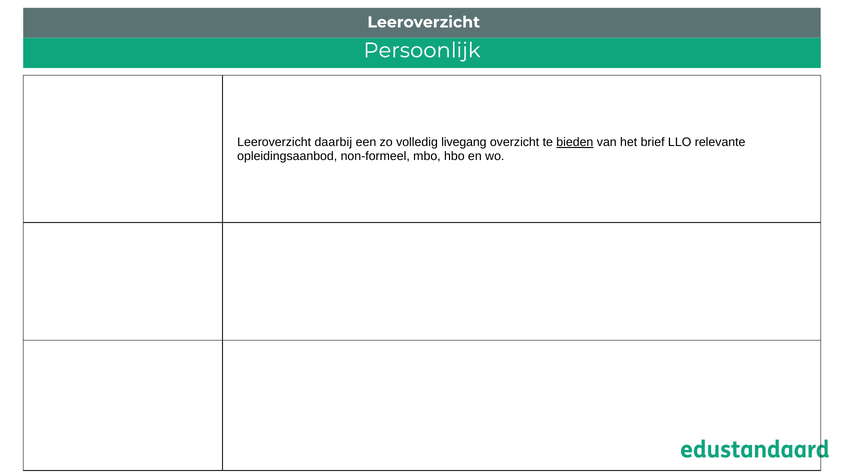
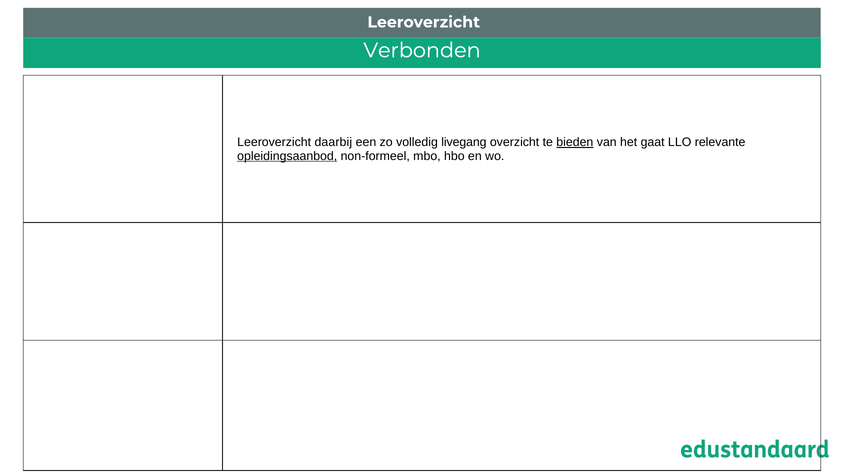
Persoonlijk: Persoonlijk -> Verbonden
brief: brief -> gaat
opleidingsaanbod underline: none -> present
